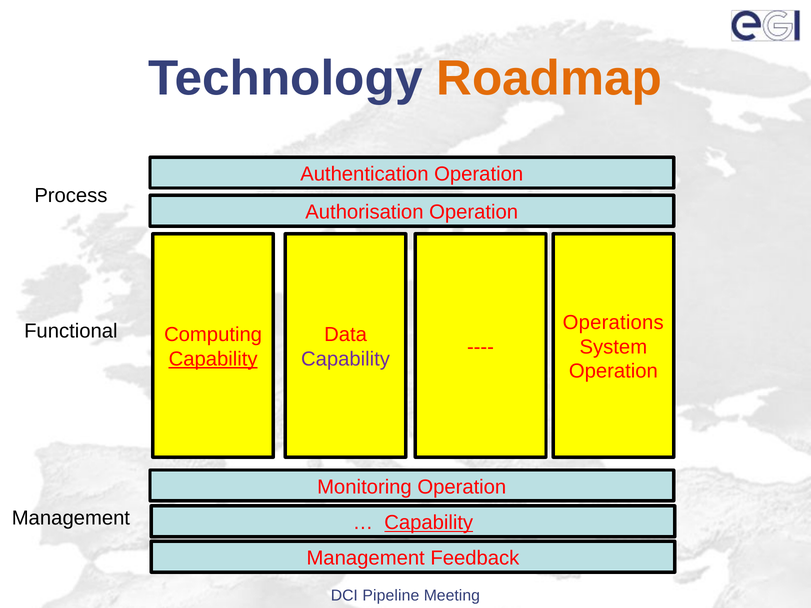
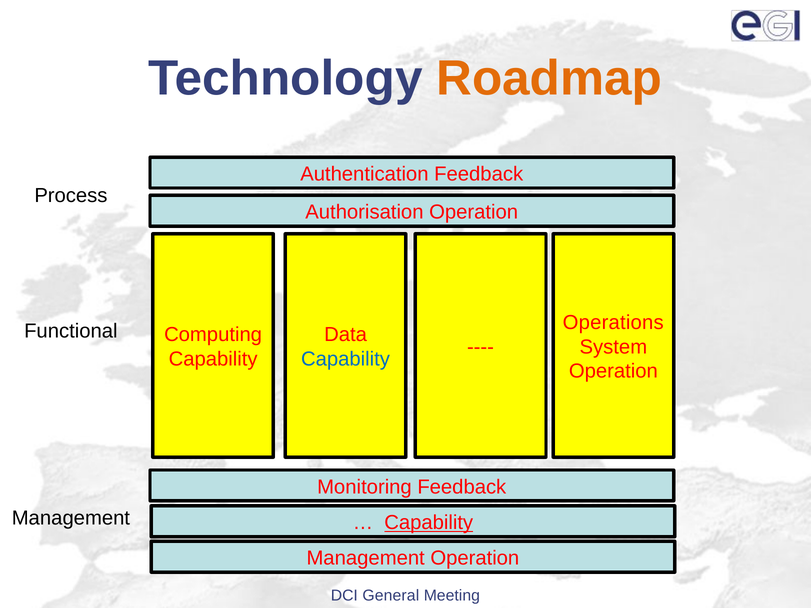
Authentication Operation: Operation -> Feedback
Capability at (213, 359) underline: present -> none
Capability at (345, 359) colour: purple -> blue
Monitoring Operation: Operation -> Feedback
Management Feedback: Feedback -> Operation
Pipeline: Pipeline -> General
